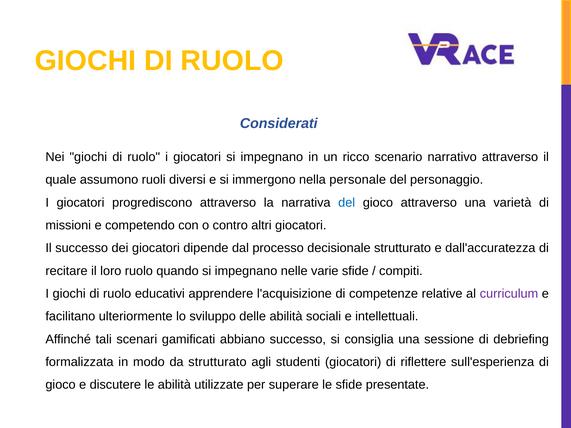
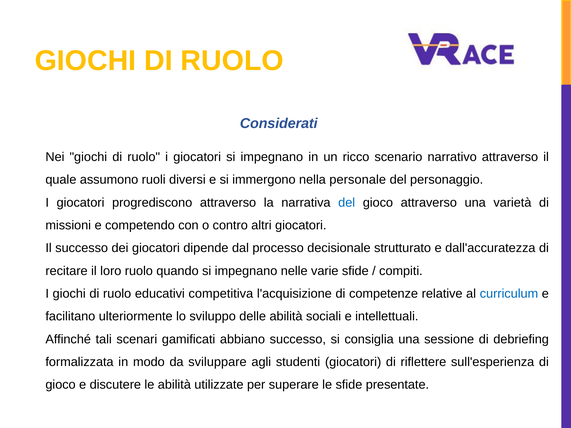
apprendere: apprendere -> competitiva
curriculum colour: purple -> blue
da strutturato: strutturato -> sviluppare
